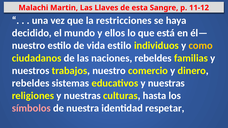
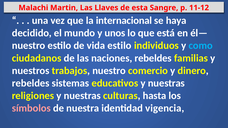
restricciones: restricciones -> internacional
ellos: ellos -> unos
como colour: yellow -> light blue
respetar: respetar -> vigencia
